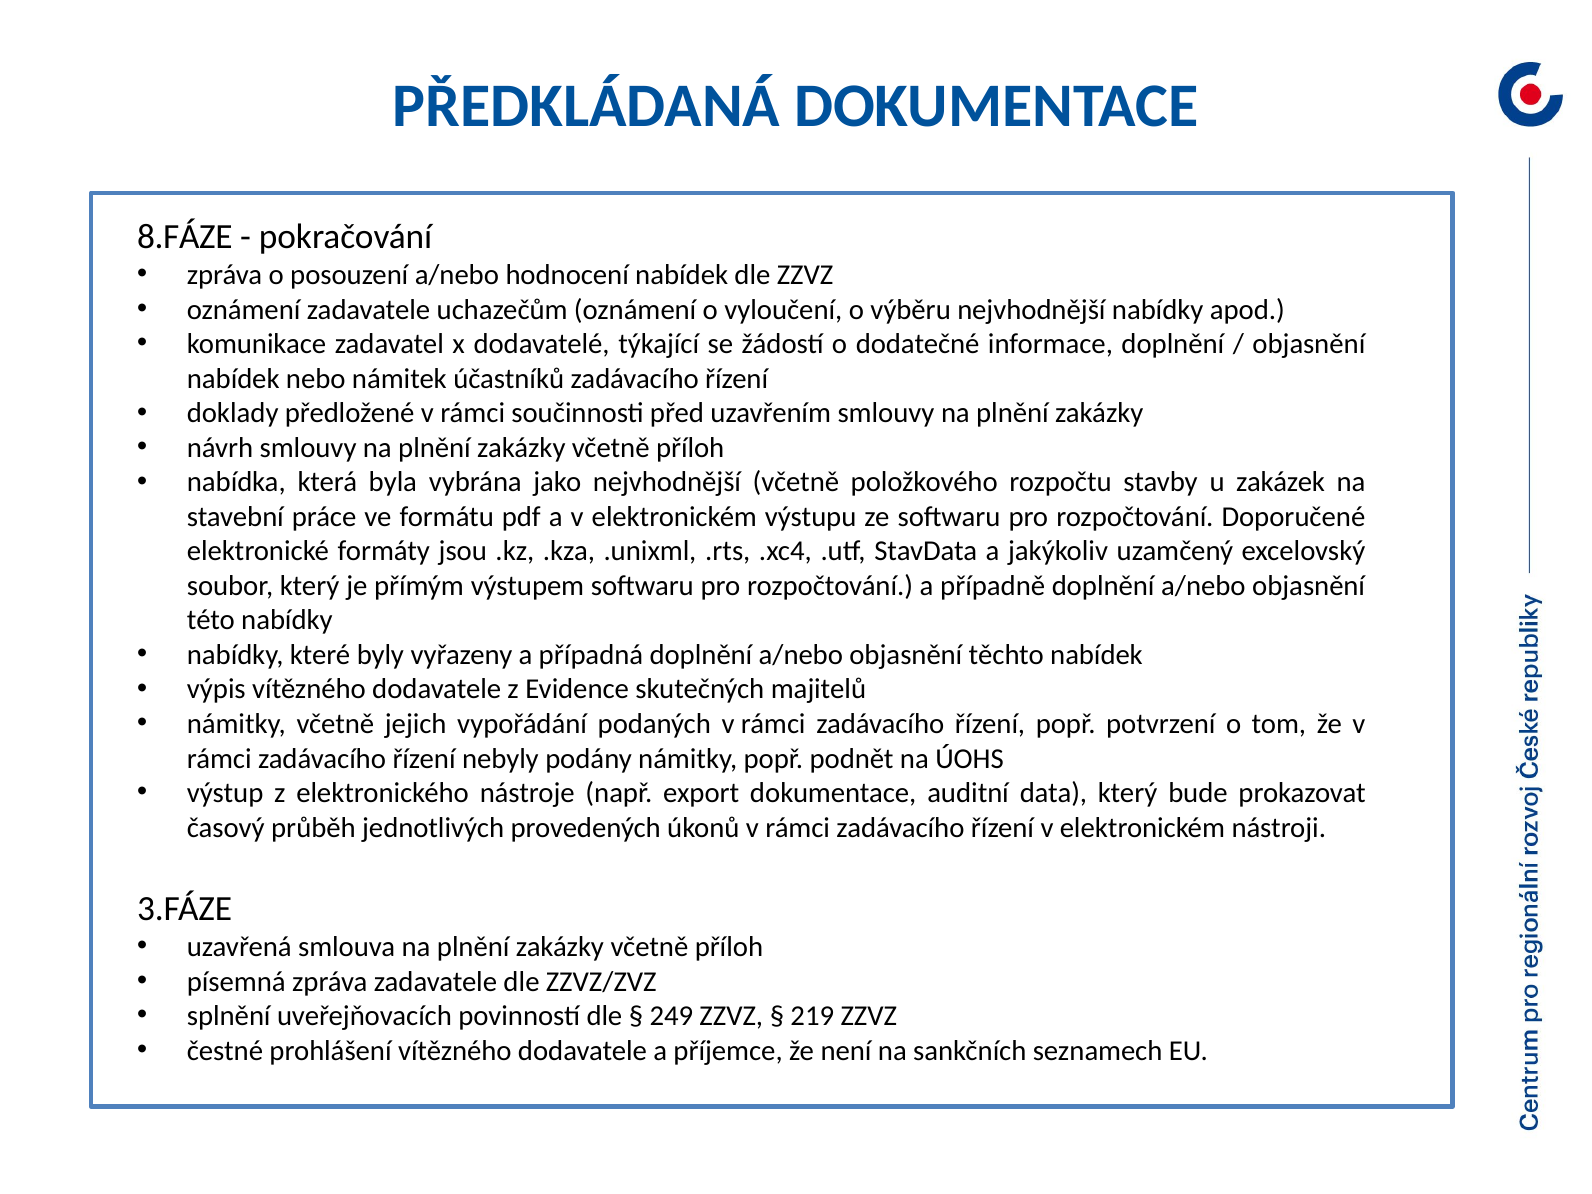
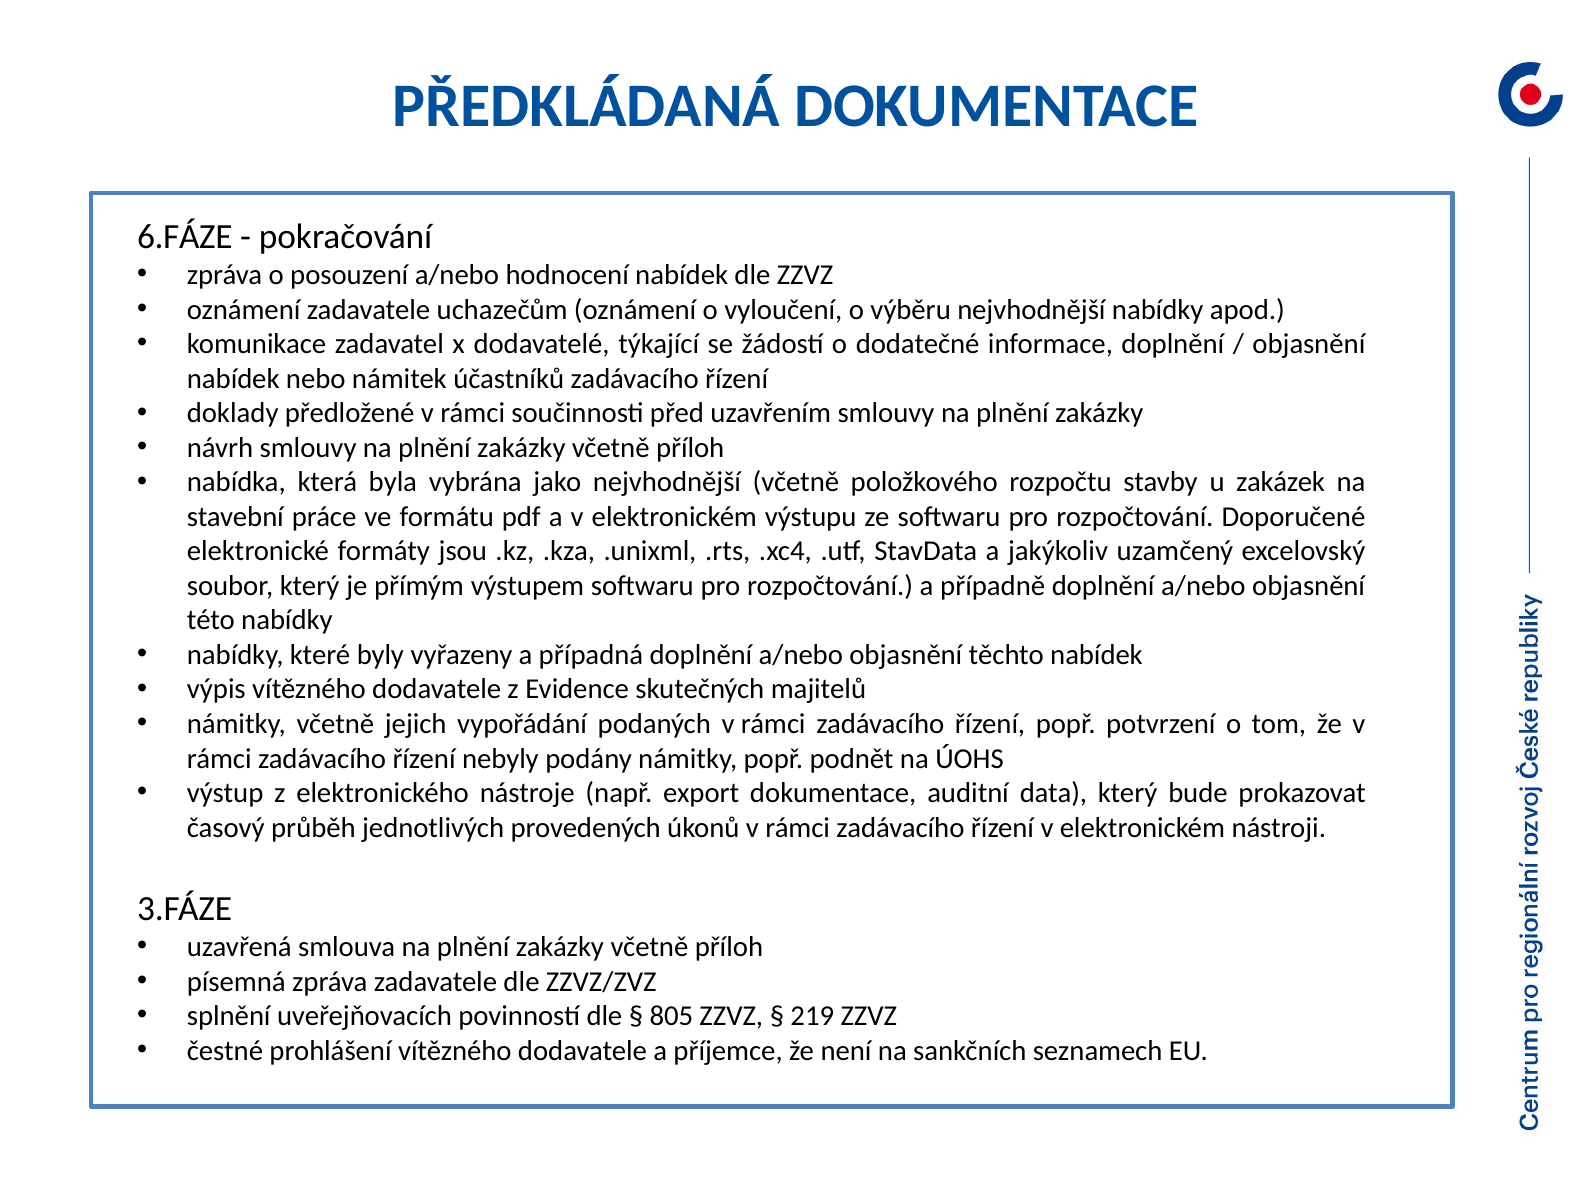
8.FÁZE: 8.FÁZE -> 6.FÁZE
249: 249 -> 805
